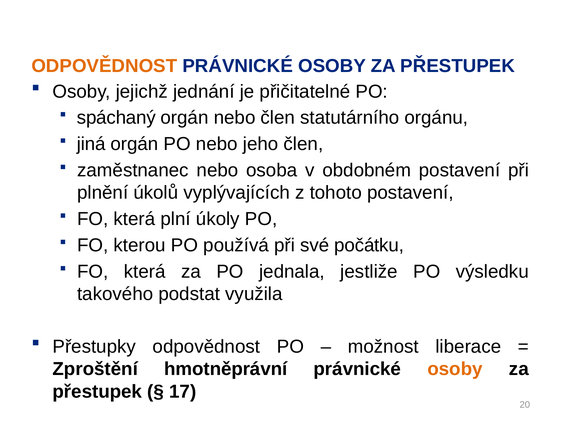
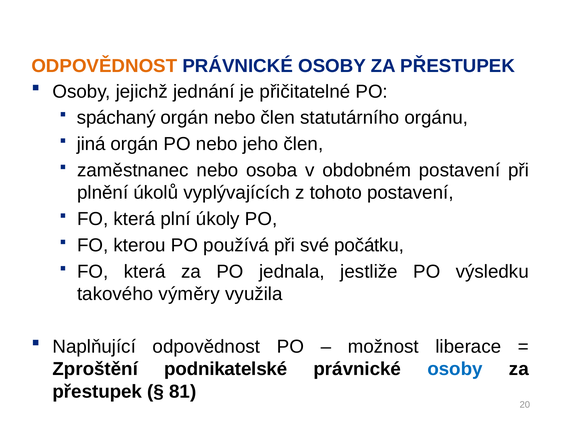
podstat: podstat -> výměry
Přestupky: Přestupky -> Naplňující
hmotněprávní: hmotněprávní -> podnikatelské
osoby at (455, 369) colour: orange -> blue
17: 17 -> 81
